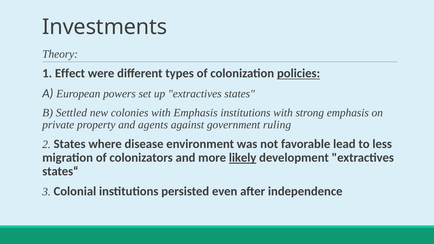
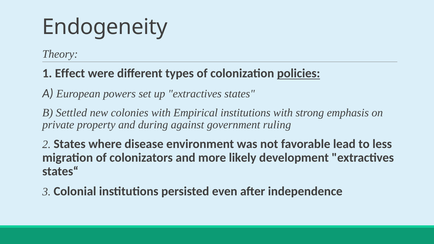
Investments: Investments -> Endogeneity
with Emphasis: Emphasis -> Empirical
agents: agents -> during
likely underline: present -> none
